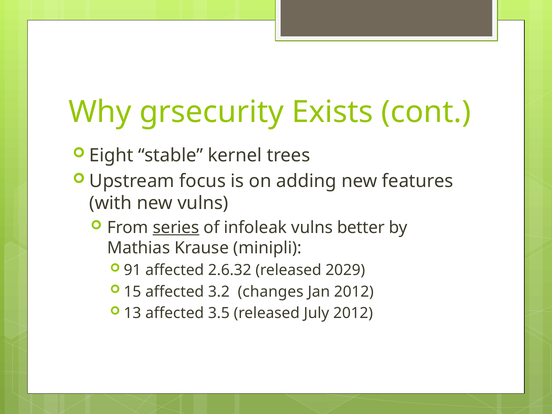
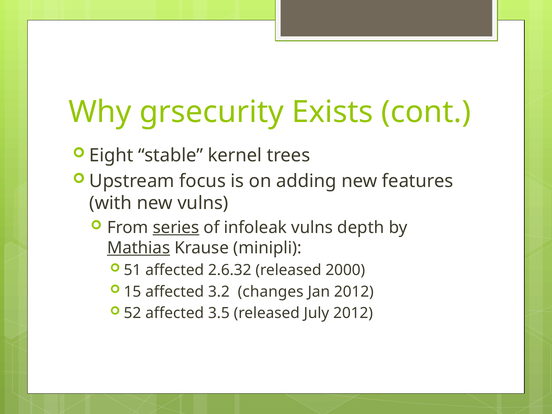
better: better -> depth
Mathias underline: none -> present
91: 91 -> 51
2029: 2029 -> 2000
13: 13 -> 52
